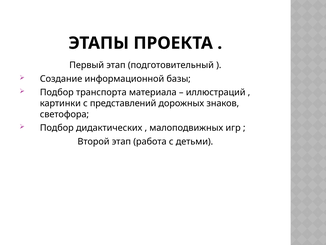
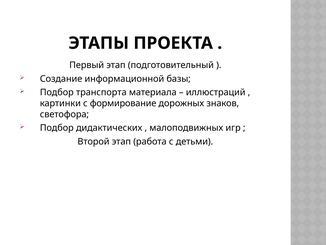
представлений: представлений -> формирование
